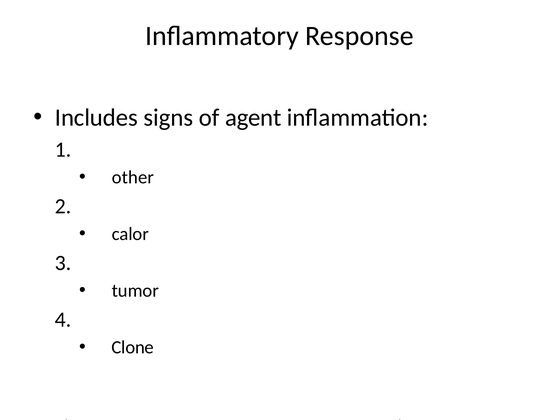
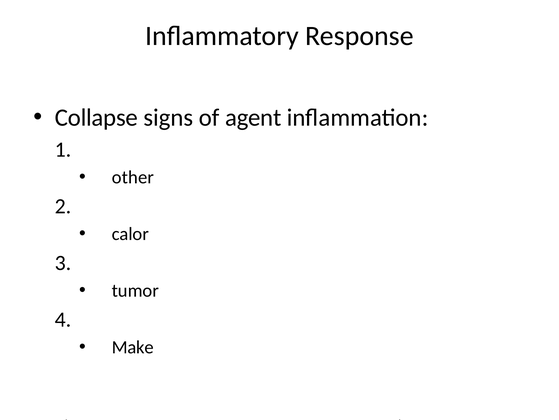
Includes: Includes -> Collapse
Clone: Clone -> Make
